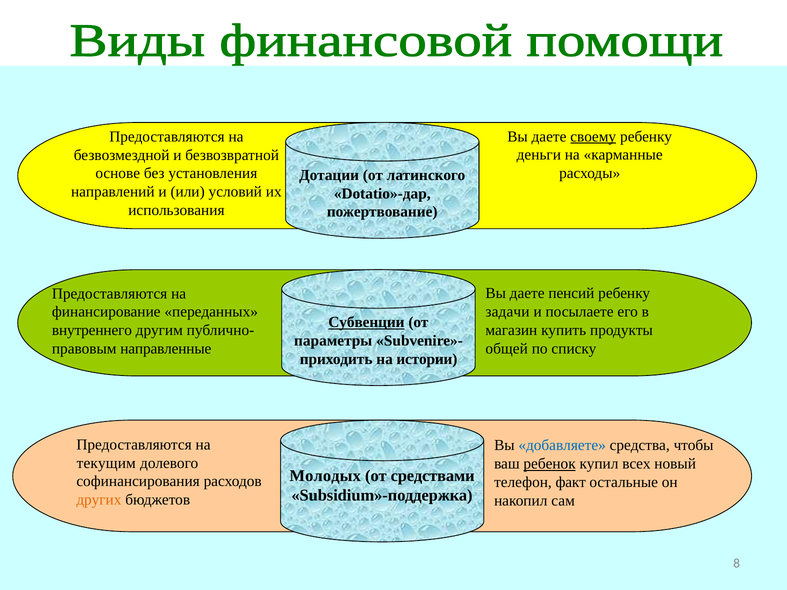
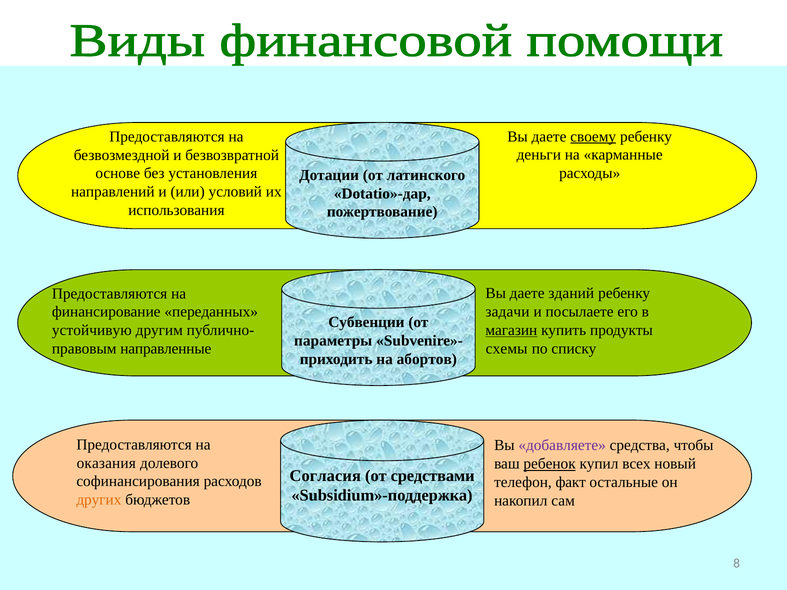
пенсий: пенсий -> зданий
Субвенции underline: present -> none
магазин underline: none -> present
внутреннего: внутреннего -> устойчивую
общей: общей -> схемы
истории: истории -> абортов
добавляете colour: blue -> purple
текущим: текущим -> оказания
Молодых: Молодых -> Согласия
